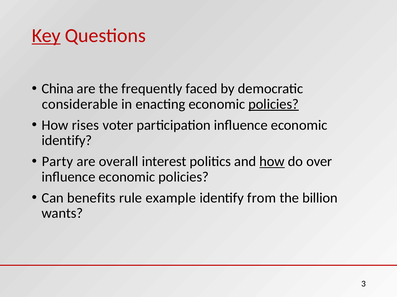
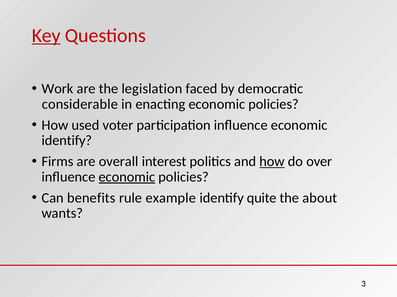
China: China -> Work
frequently: frequently -> legislation
policies at (274, 104) underline: present -> none
rises: rises -> used
Party: Party -> Firms
economic at (127, 177) underline: none -> present
from: from -> quite
billion: billion -> about
